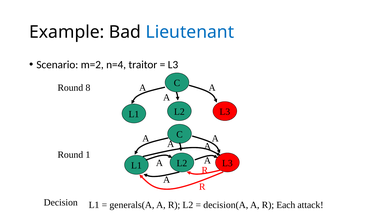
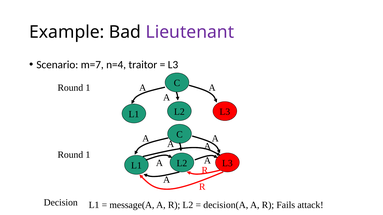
Lieutenant colour: blue -> purple
m=2: m=2 -> m=7
8 at (88, 88): 8 -> 1
generals(A: generals(A -> message(A
Each: Each -> Fails
